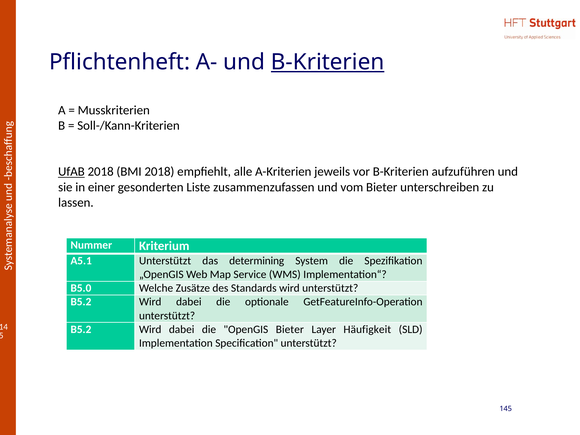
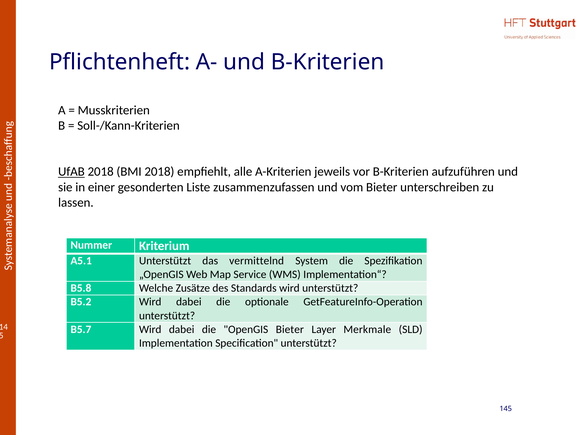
B-Kriterien at (328, 62) underline: present -> none
determining: determining -> vermittelnd
B5.0: B5.0 -> B5.8
B5.2 at (81, 329): B5.2 -> B5.7
Häufigkeit: Häufigkeit -> Merkmale
